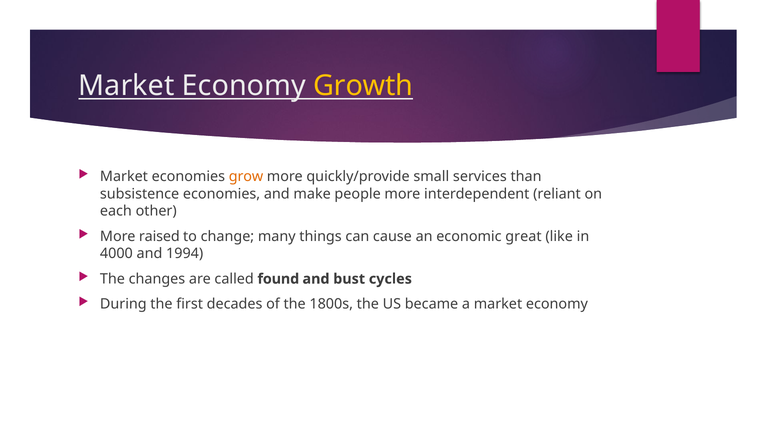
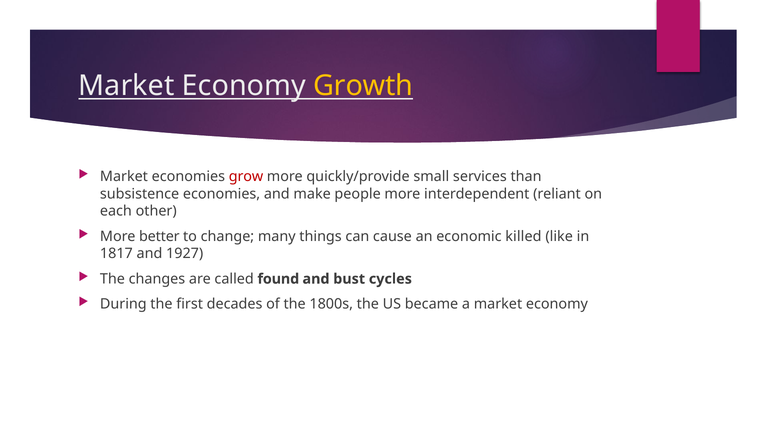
grow colour: orange -> red
raised: raised -> better
great: great -> killed
4000: 4000 -> 1817
1994: 1994 -> 1927
